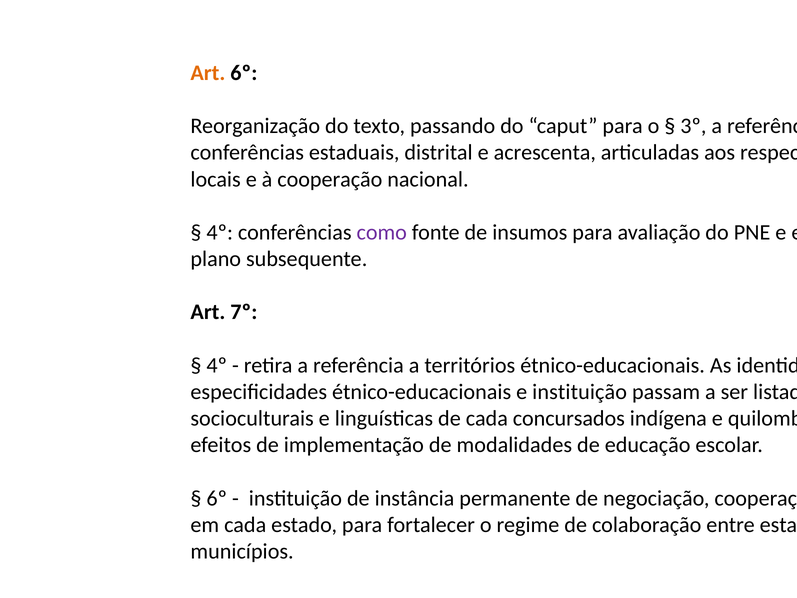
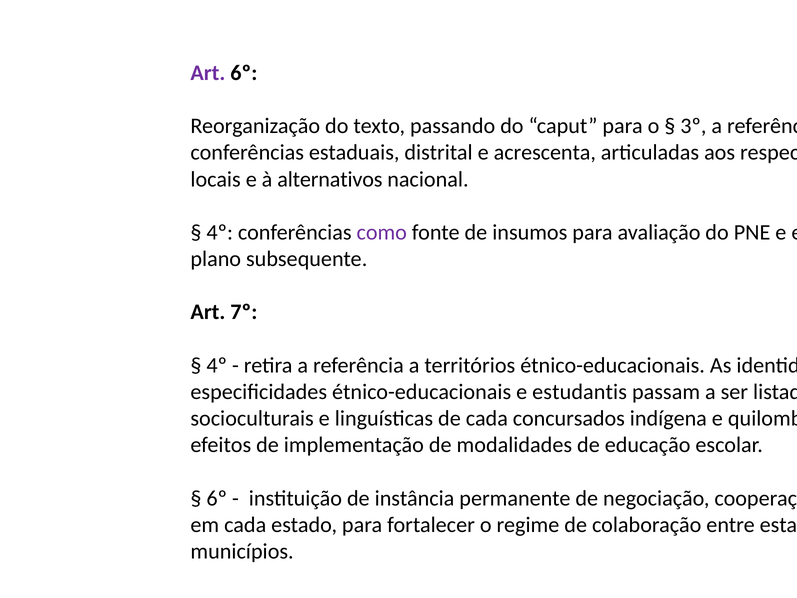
Art at (208, 73) colour: orange -> purple
à cooperação: cooperação -> alternativos
e instituição: instituição -> estudantis
